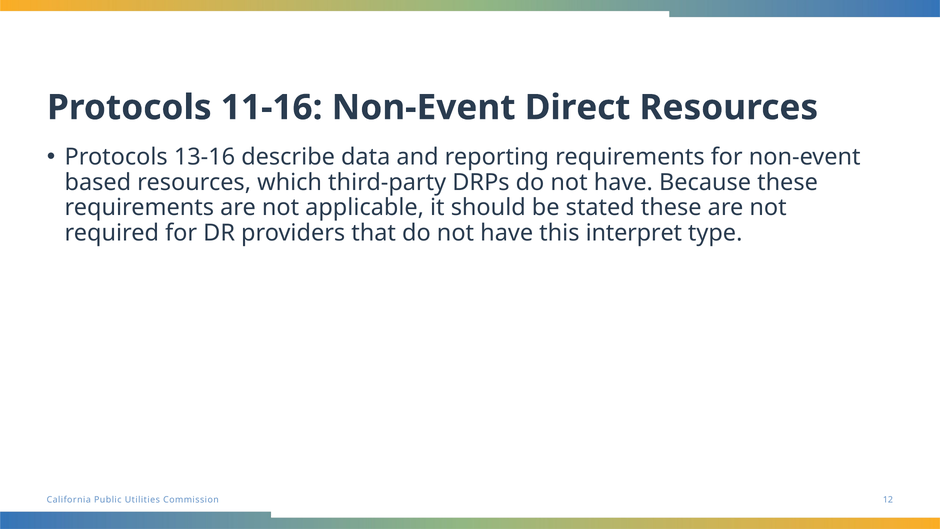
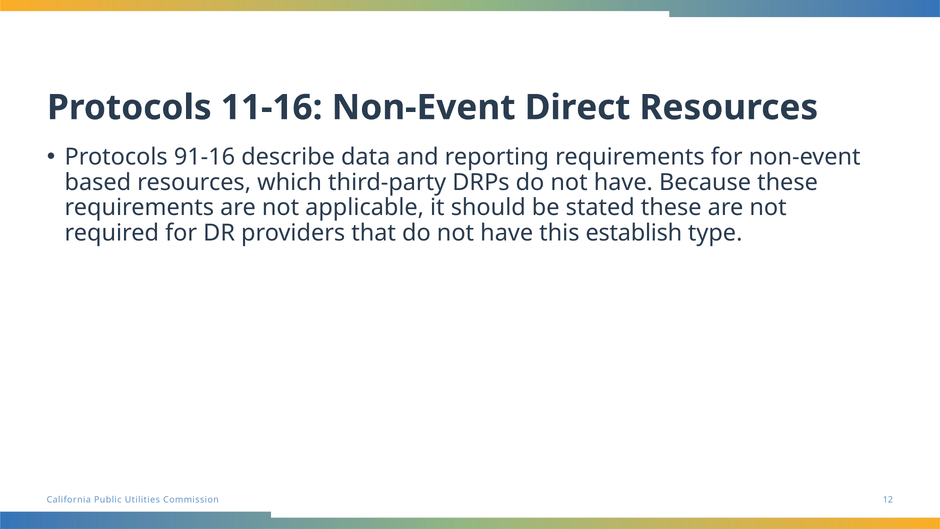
13-16: 13-16 -> 91-16
interpret: interpret -> establish
